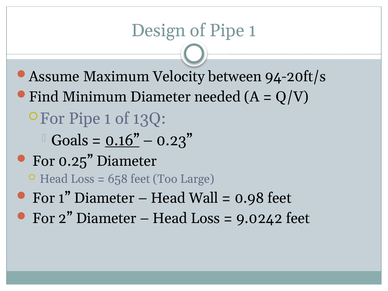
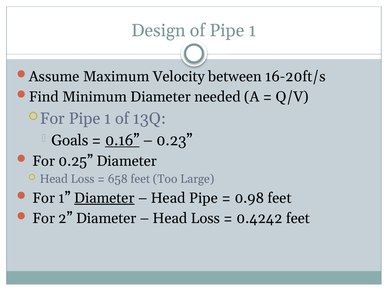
94-20ft/s: 94-20ft/s -> 16-20ft/s
Diameter at (104, 198) underline: none -> present
Head Wall: Wall -> Pipe
9.0242: 9.0242 -> 0.4242
